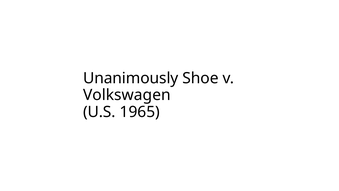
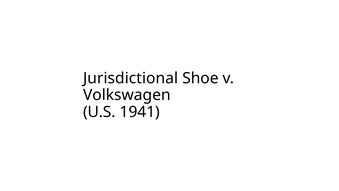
Unanimously: Unanimously -> Jurisdictional
1965: 1965 -> 1941
